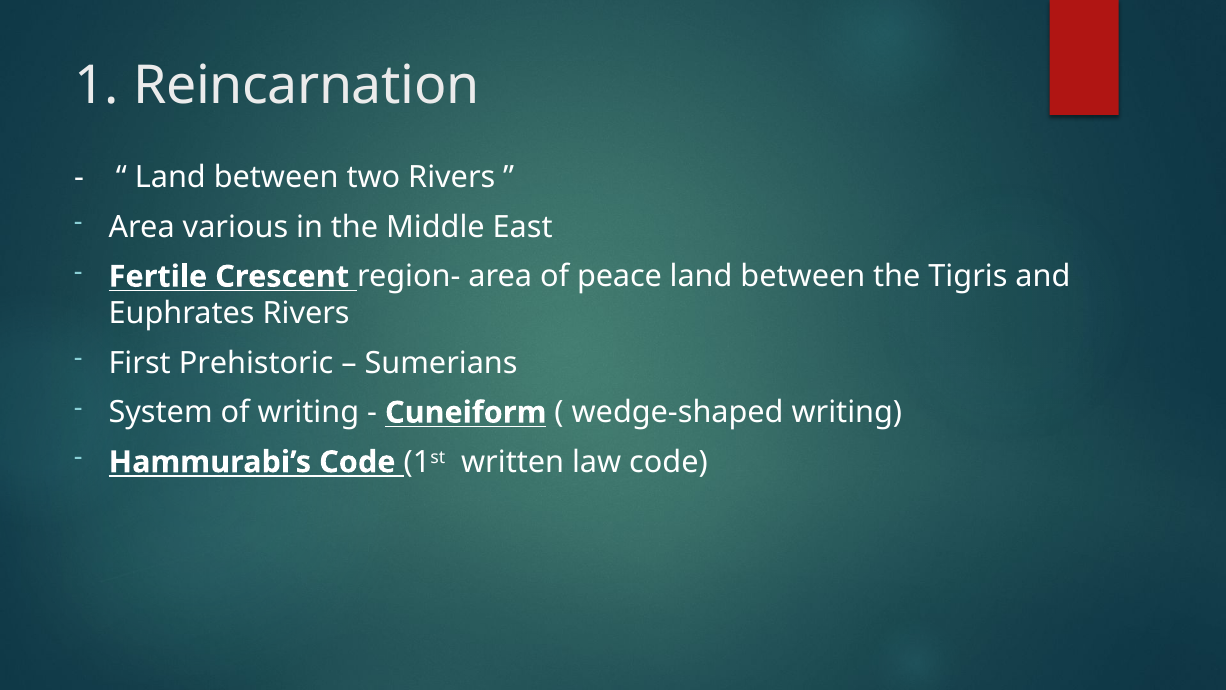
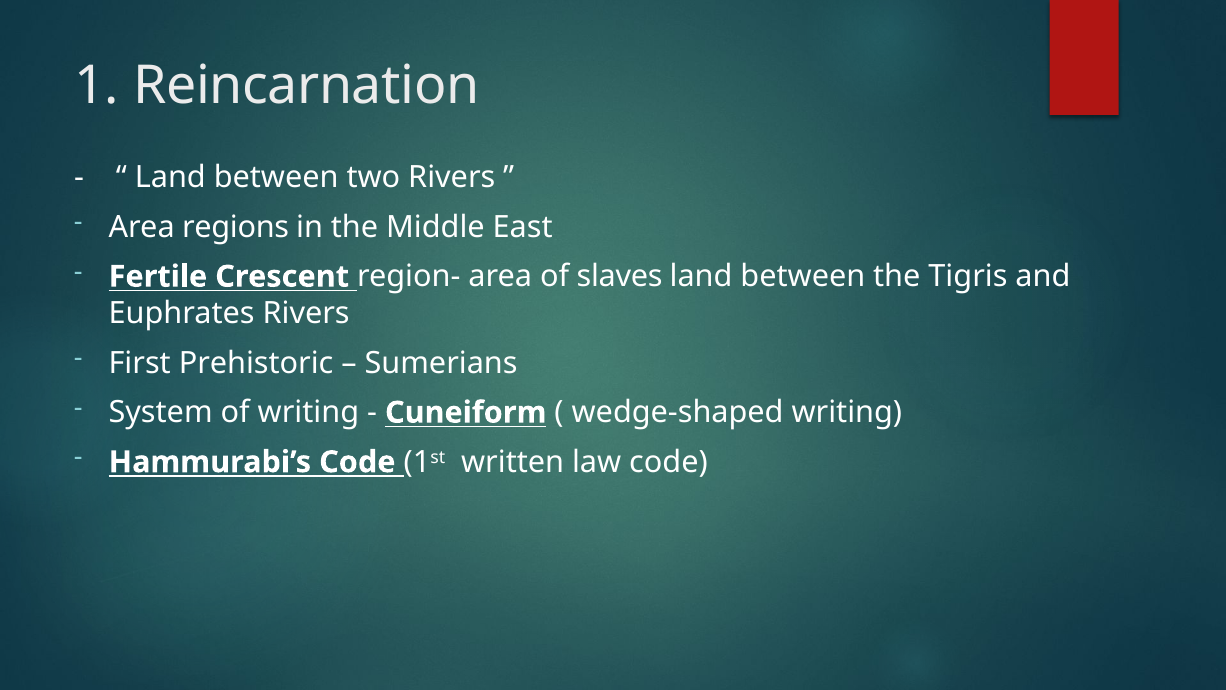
various: various -> regions
peace: peace -> slaves
